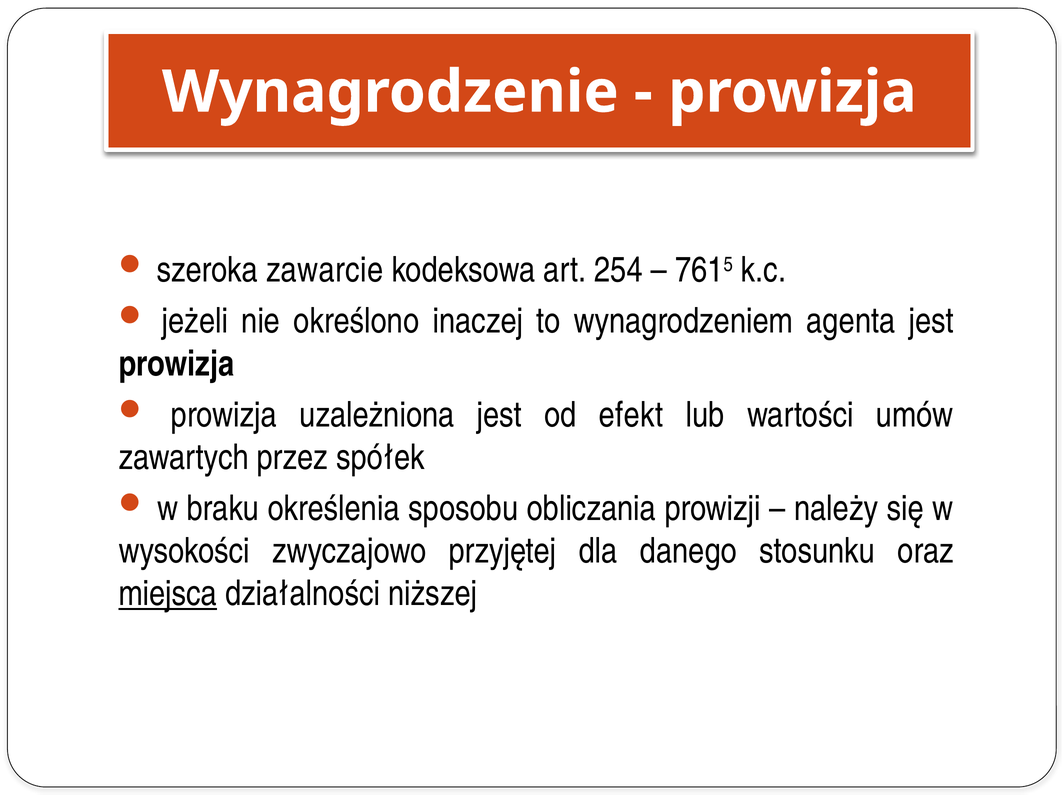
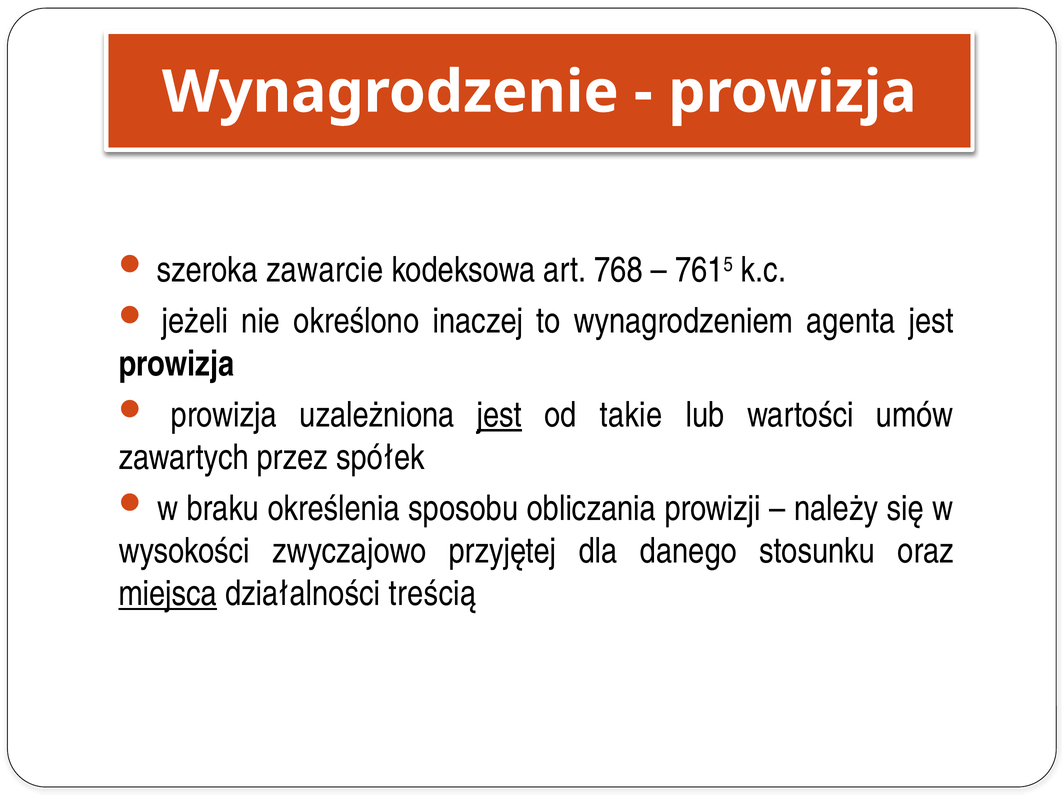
254: 254 -> 768
jest at (499, 415) underline: none -> present
efekt: efekt -> takie
niższej: niższej -> treścią
